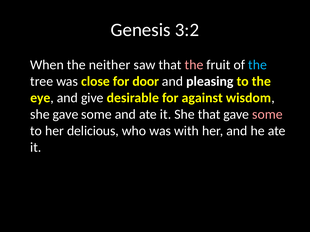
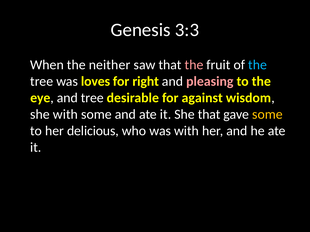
3:2: 3:2 -> 3:3
close: close -> loves
door: door -> right
pleasing colour: white -> pink
and give: give -> tree
she gave: gave -> with
some at (267, 115) colour: pink -> yellow
